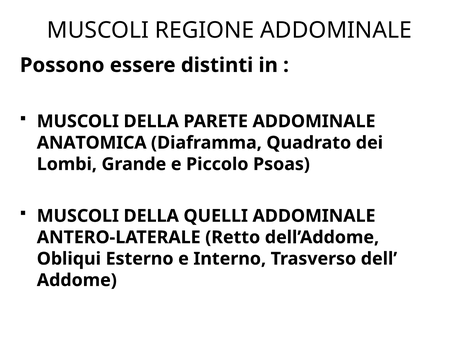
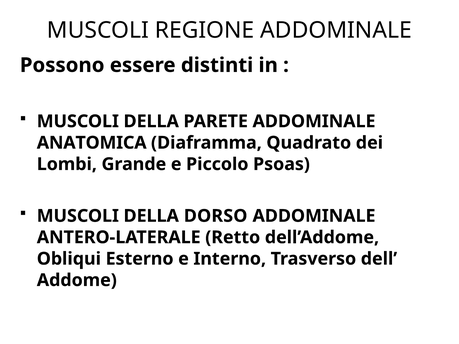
QUELLI: QUELLI -> DORSO
